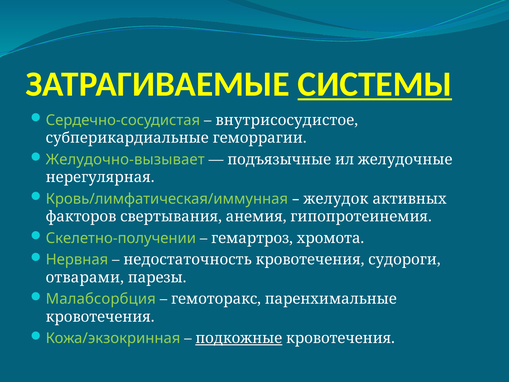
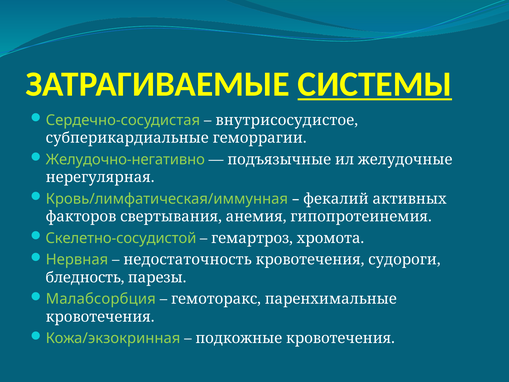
Желудочно-вызывает: Желудочно-вызывает -> Желудочно-негативно
желудок: желудок -> фекалий
Скелетно-получении: Скелетно-получении -> Скелетно-сосудистой
отварами: отварами -> бледность
подкожные underline: present -> none
